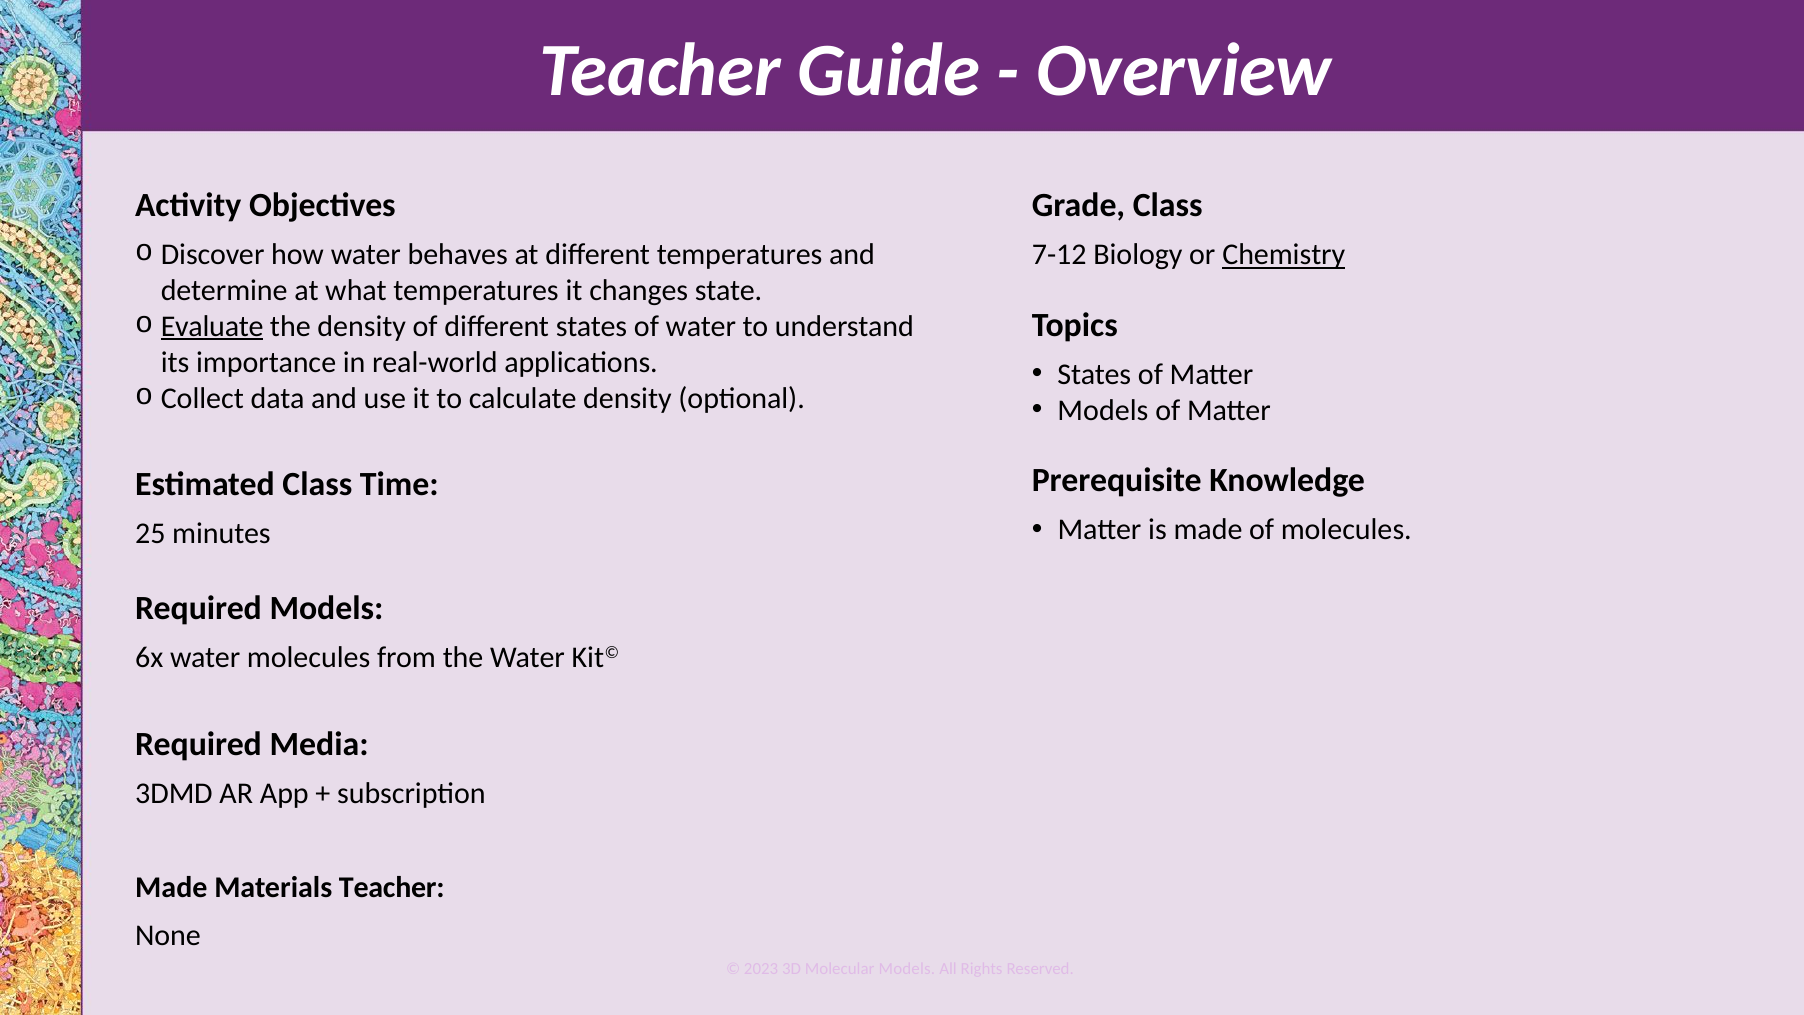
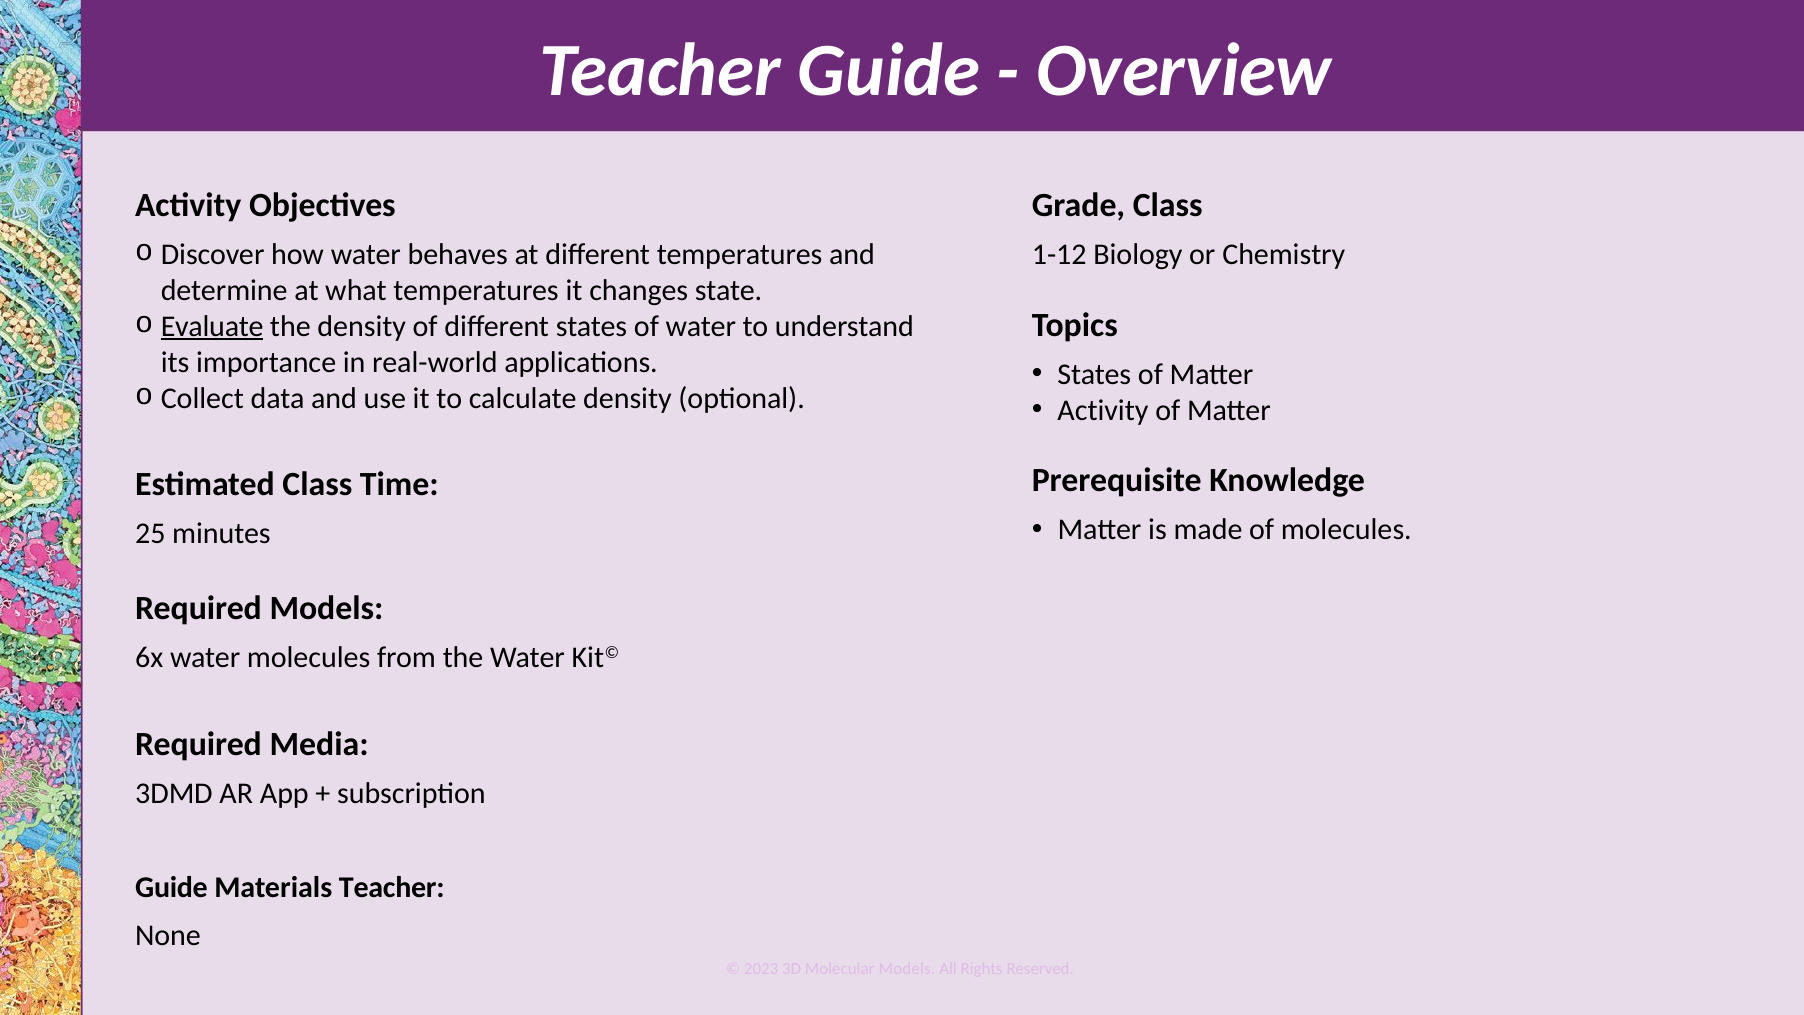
7-12: 7-12 -> 1-12
Chemistry underline: present -> none
Models at (1103, 410): Models -> Activity
Made at (171, 888): Made -> Guide
